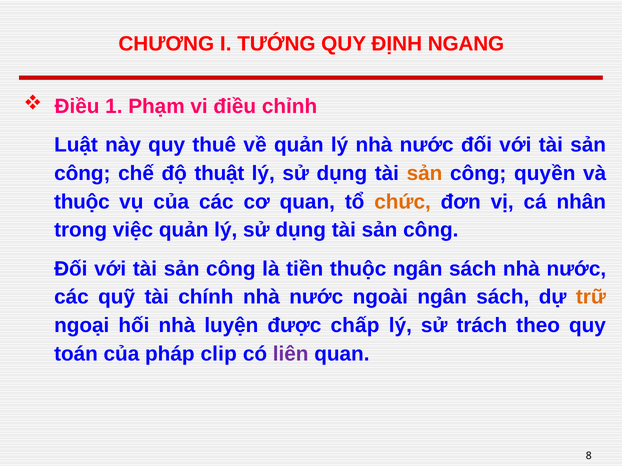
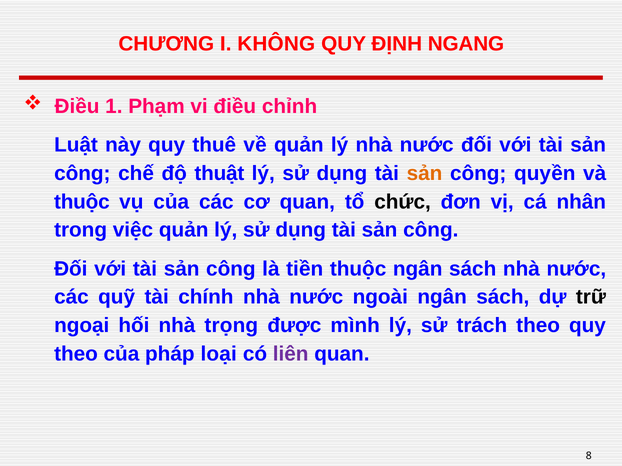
TƯỚNG: TƯỚNG -> KHÔNG
chức colour: orange -> black
trữ colour: orange -> black
luyện: luyện -> trọng
chấp: chấp -> mình
toán at (76, 354): toán -> theo
clip: clip -> loại
